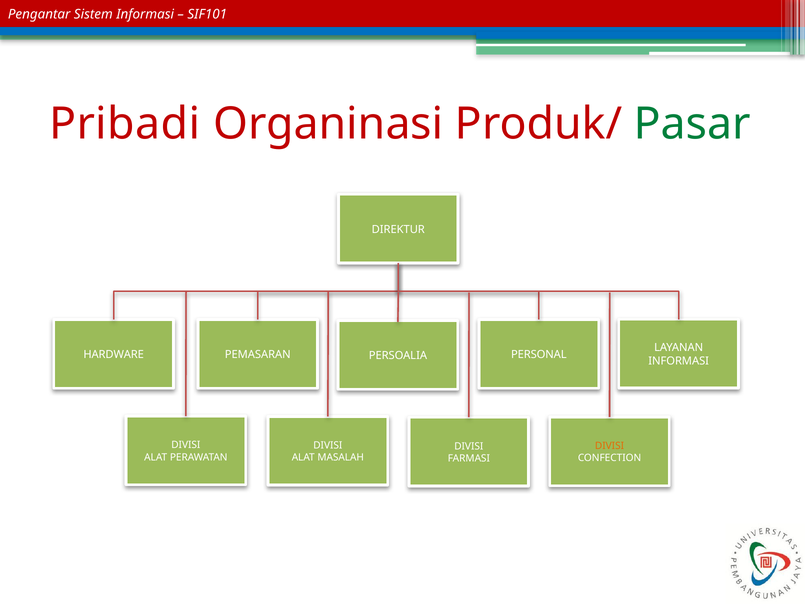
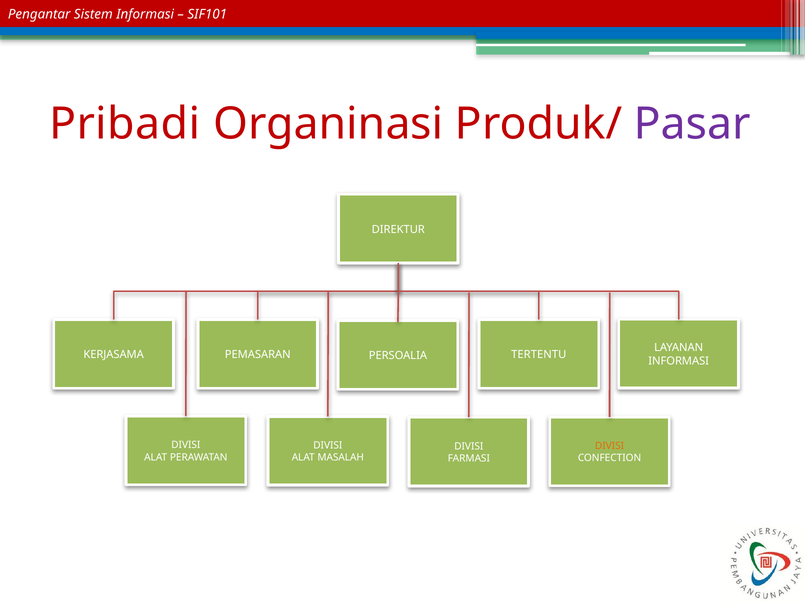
Pasar colour: green -> purple
HARDWARE: HARDWARE -> KERJASAMA
PERSONAL: PERSONAL -> TERTENTU
